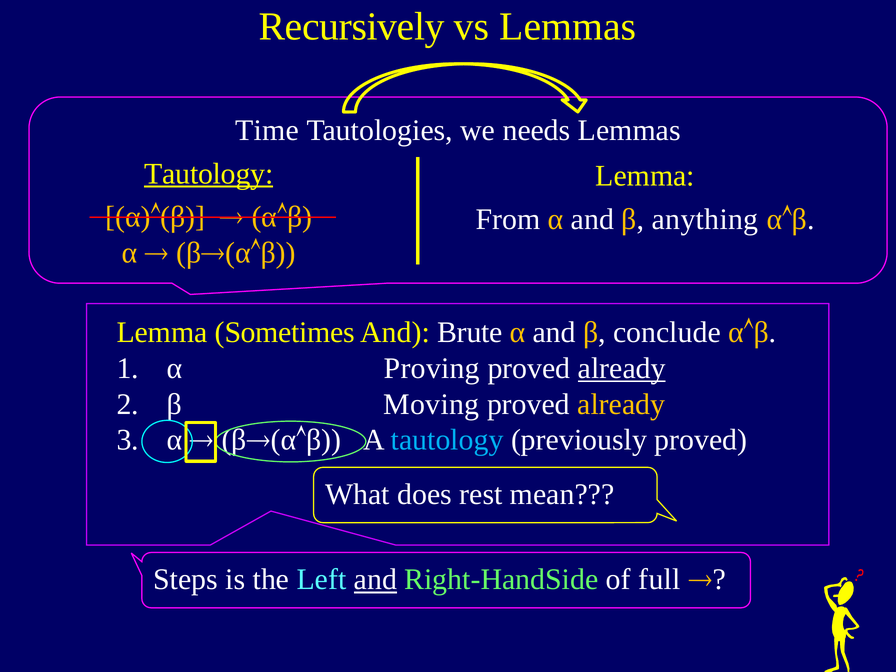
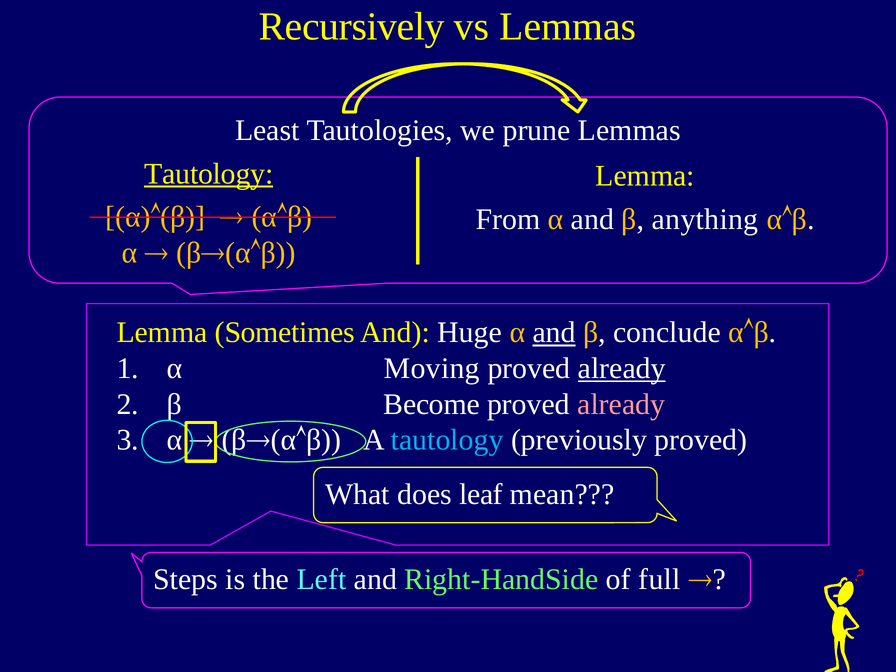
Time: Time -> Least
needs: needs -> prune
Brute: Brute -> Huge
and at (554, 333) underline: none -> present
Proving: Proving -> Moving
Moving: Moving -> Become
already at (621, 404) colour: yellow -> pink
rest: rest -> leaf
and at (375, 580) underline: present -> none
